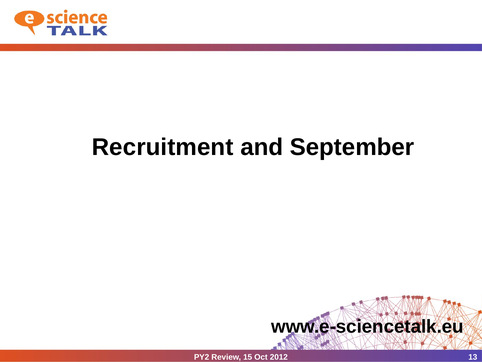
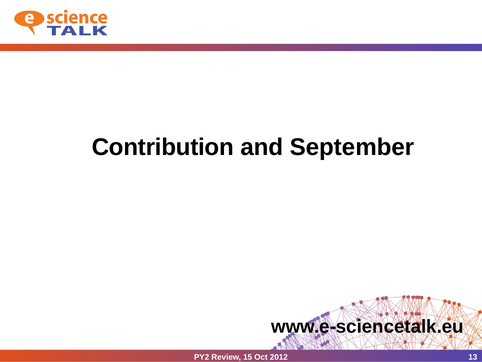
Recruitment: Recruitment -> Contribution
